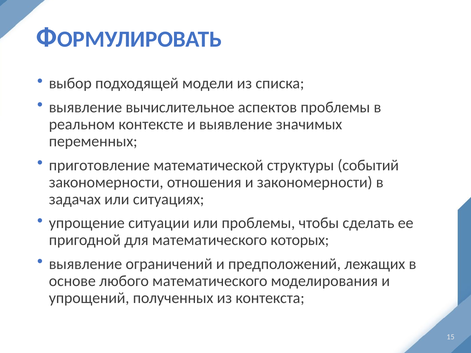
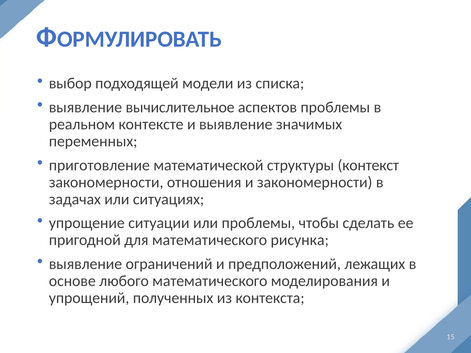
событий: событий -> контекст
которых: которых -> рисунка
